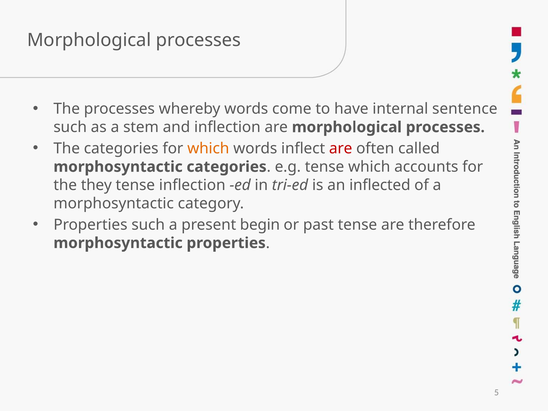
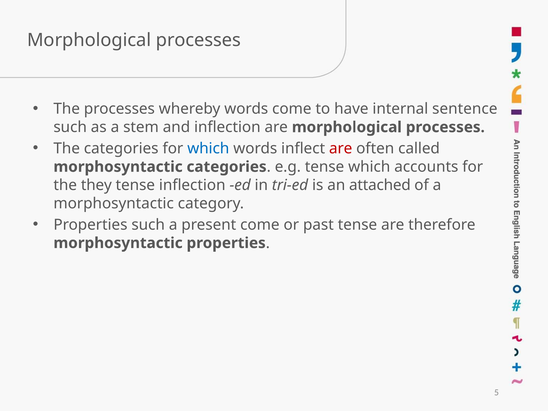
which at (208, 148) colour: orange -> blue
inflected: inflected -> attached
present begin: begin -> come
